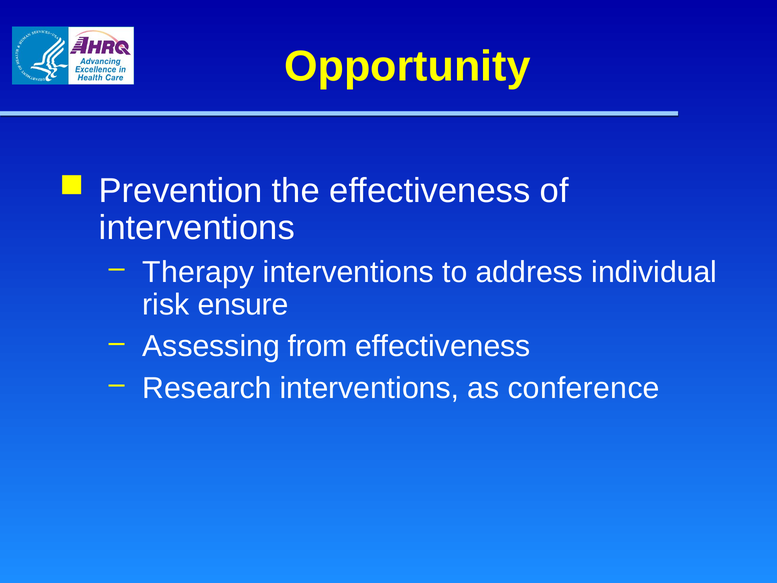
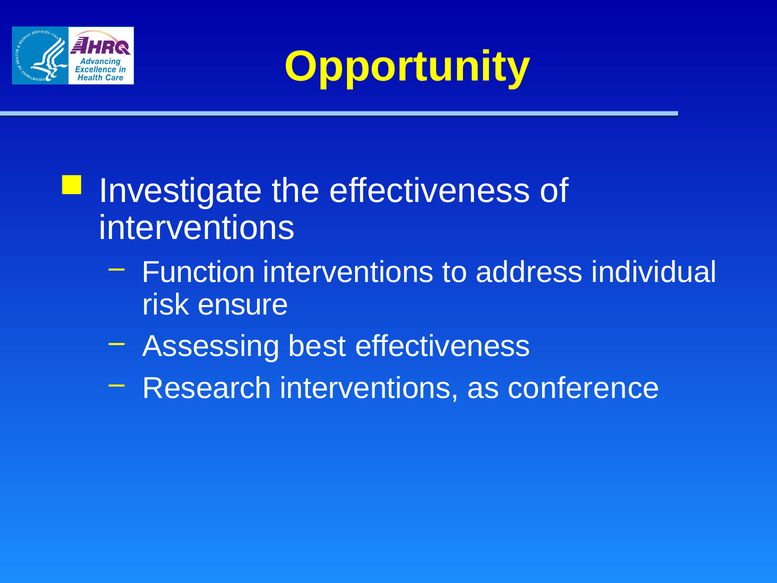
Prevention: Prevention -> Investigate
Therapy: Therapy -> Function
from: from -> best
